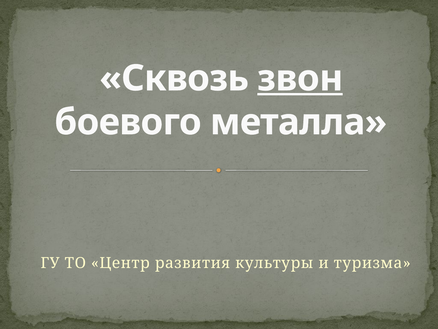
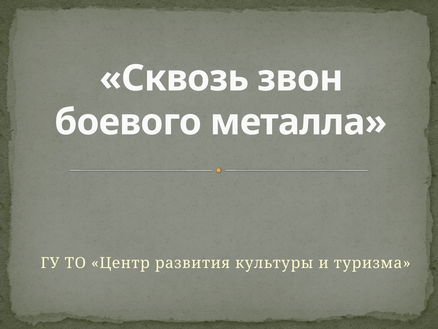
звон underline: present -> none
